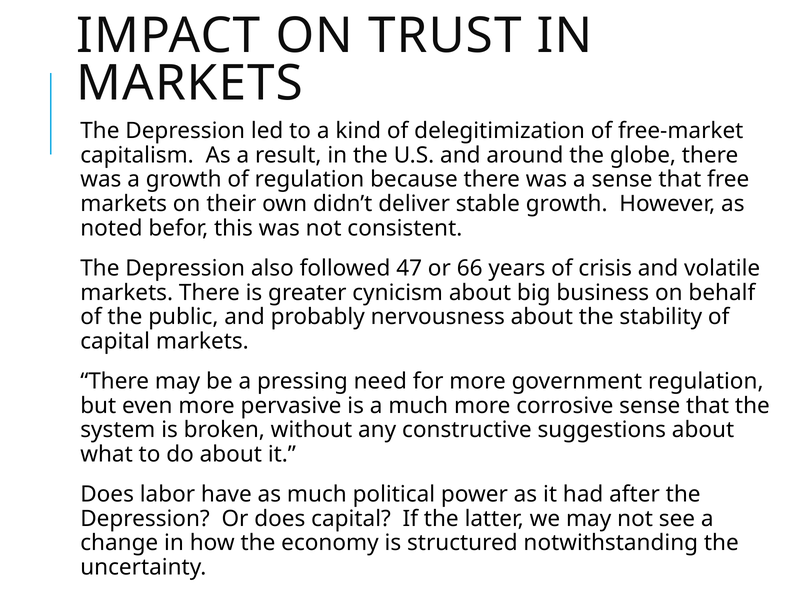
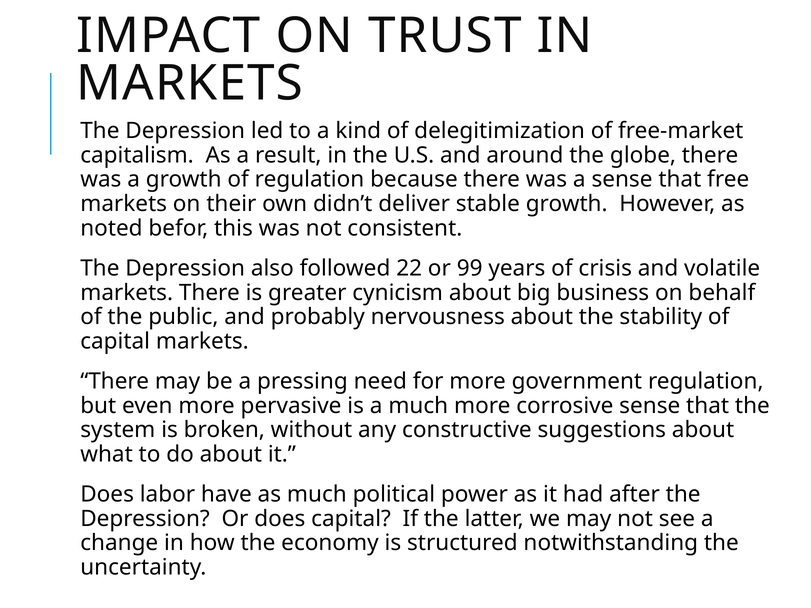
47: 47 -> 22
66: 66 -> 99
